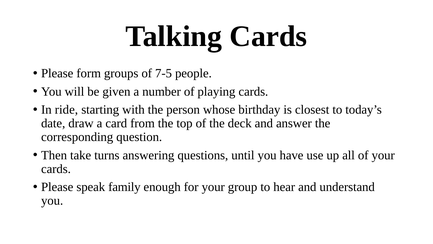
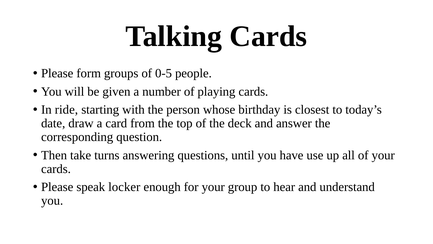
7-5: 7-5 -> 0-5
family: family -> locker
